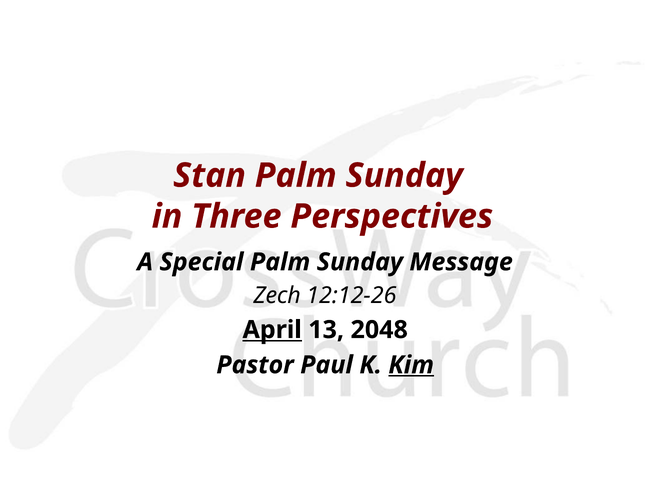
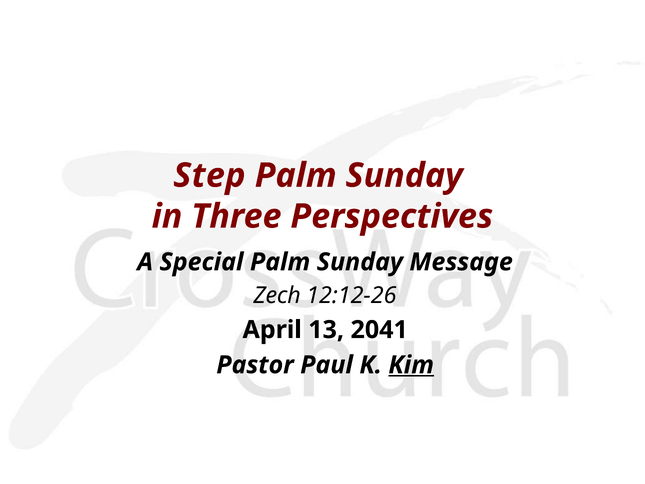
Stan: Stan -> Step
April underline: present -> none
2048: 2048 -> 2041
